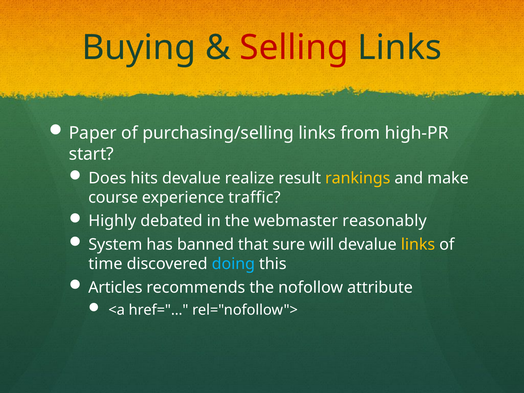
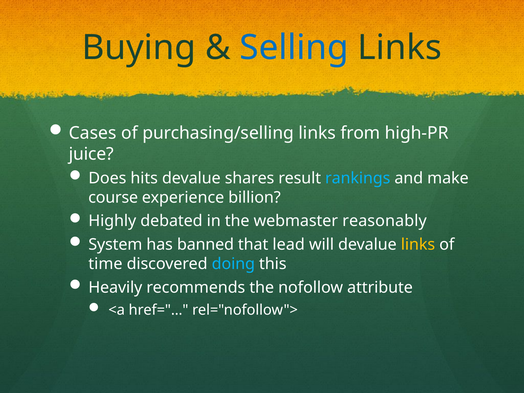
Selling colour: red -> blue
Paper: Paper -> Cases
start: start -> juice
realize: realize -> shares
rankings colour: yellow -> light blue
traffic: traffic -> billion
sure: sure -> lead
Articles: Articles -> Heavily
